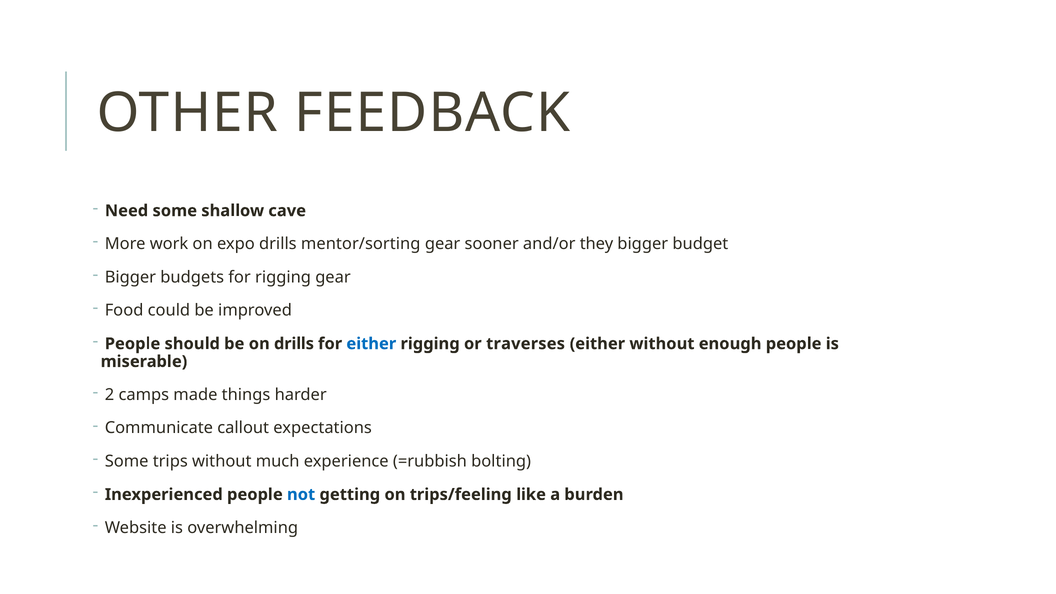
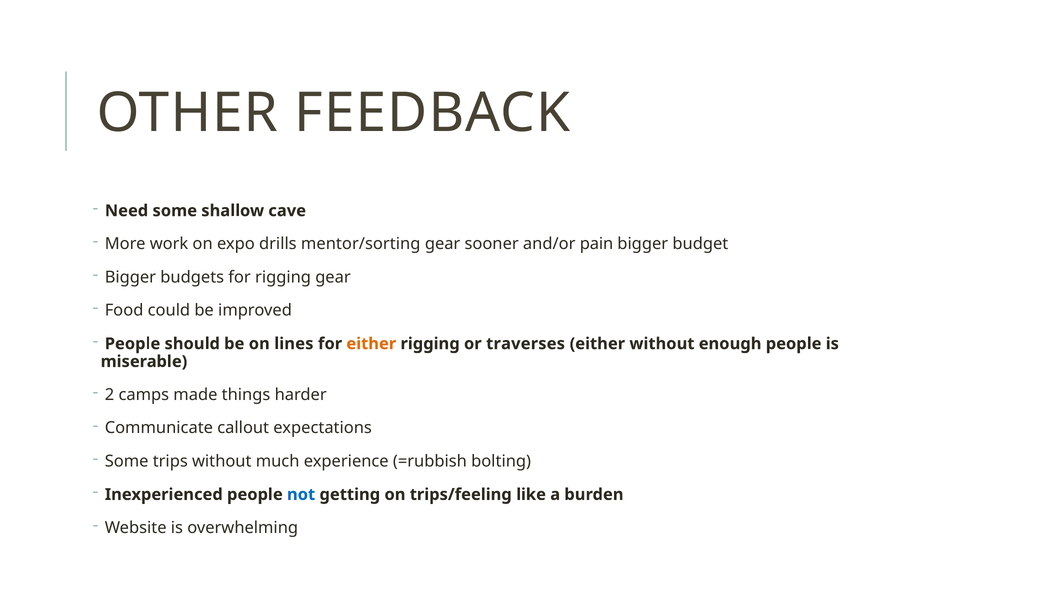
they: they -> pain
on drills: drills -> lines
either at (371, 344) colour: blue -> orange
